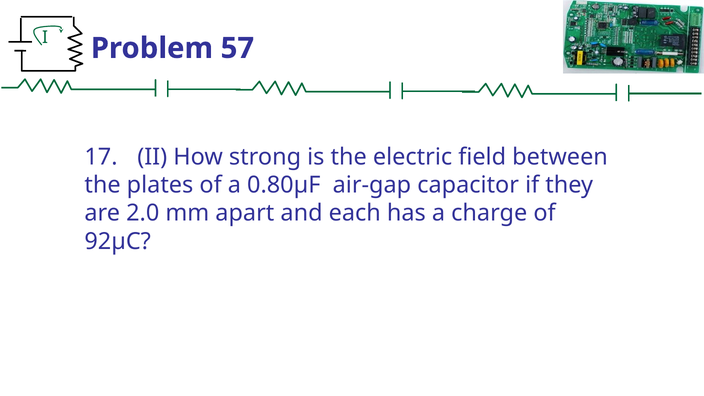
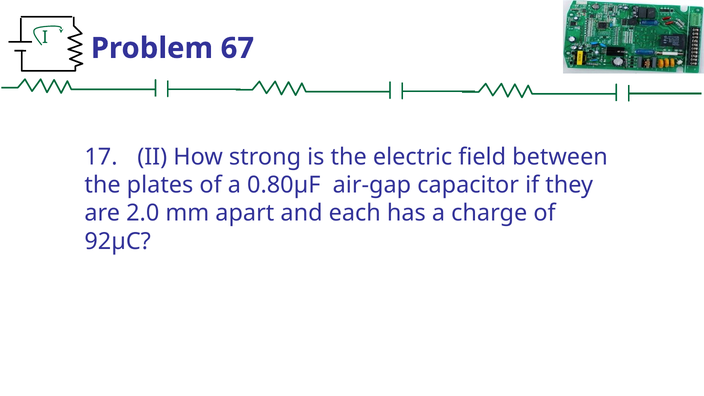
57: 57 -> 67
